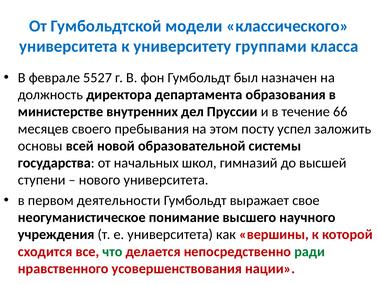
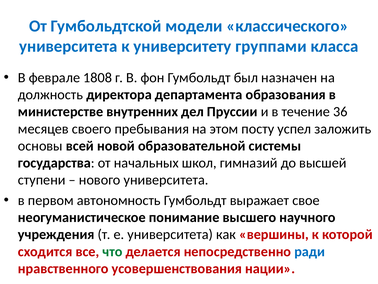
5527: 5527 -> 1808
66: 66 -> 36
деятельности: деятельности -> автономность
ради colour: green -> blue
